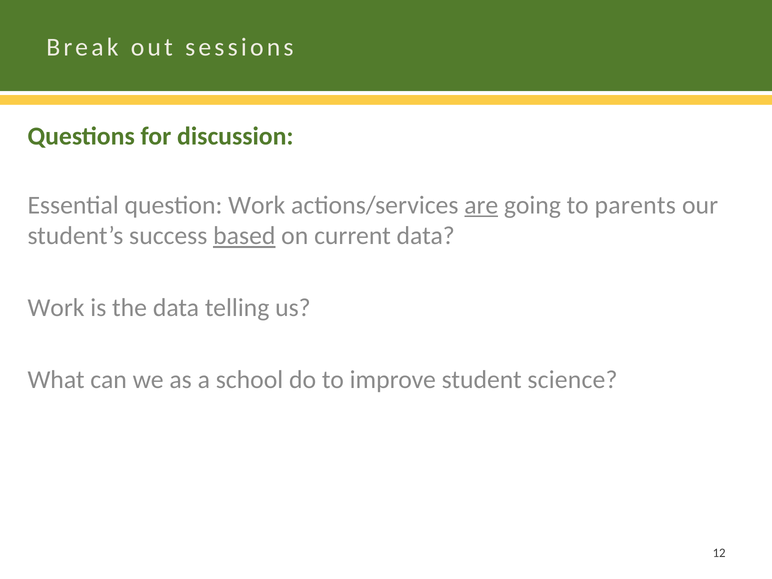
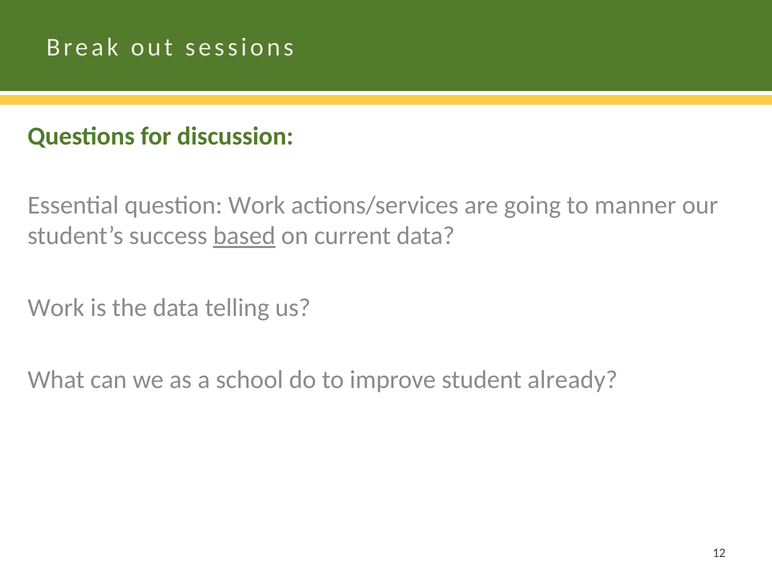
are underline: present -> none
parents: parents -> manner
science: science -> already
